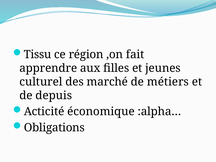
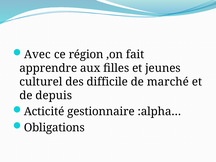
Tissu: Tissu -> Avec
marché: marché -> difficile
métiers: métiers -> marché
économique: économique -> gestionnaire
